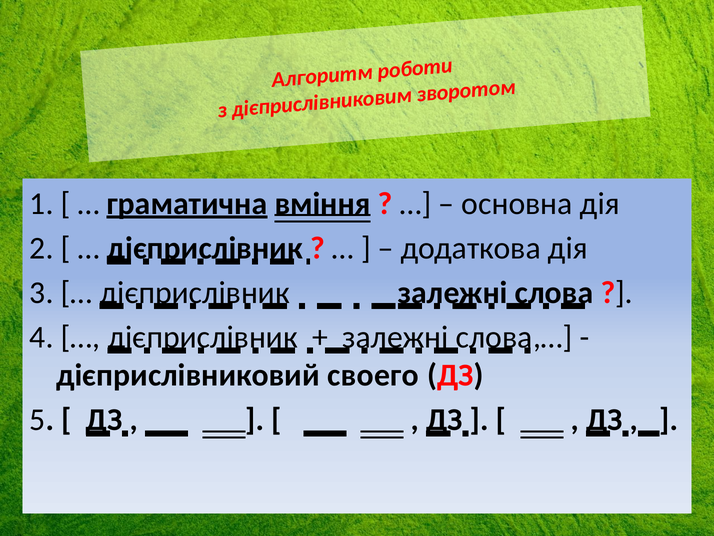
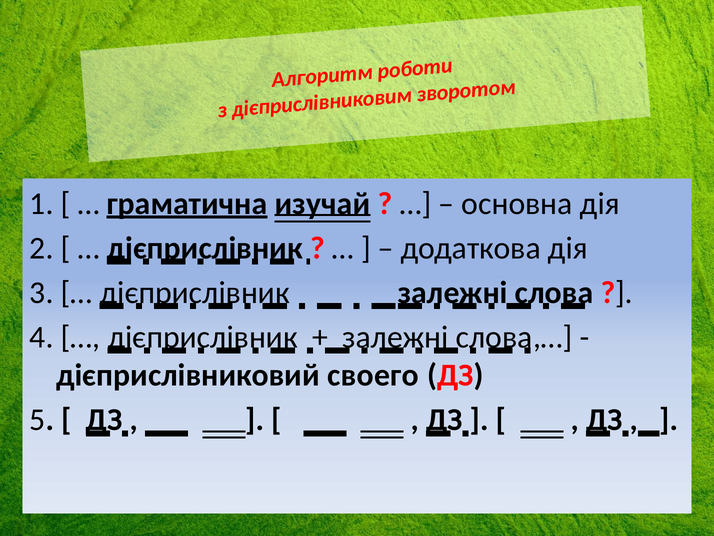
вміння: вміння -> изучай
